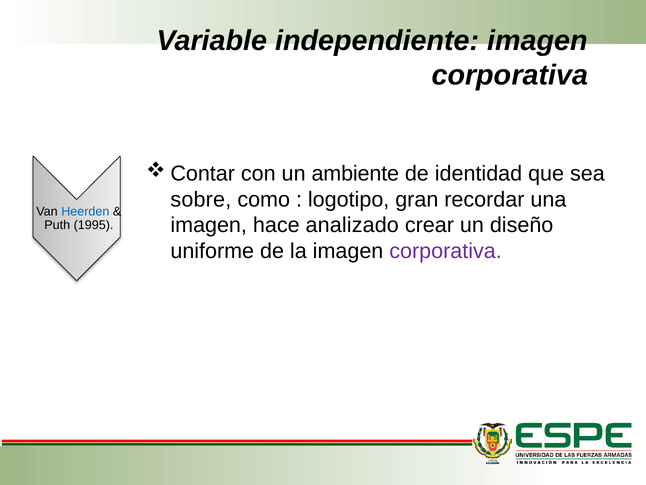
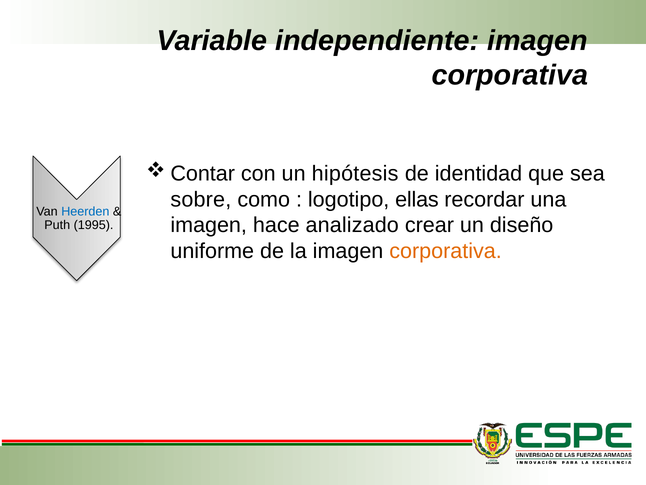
ambiente: ambiente -> hipótesis
gran: gran -> ellas
corporativa at (446, 251) colour: purple -> orange
